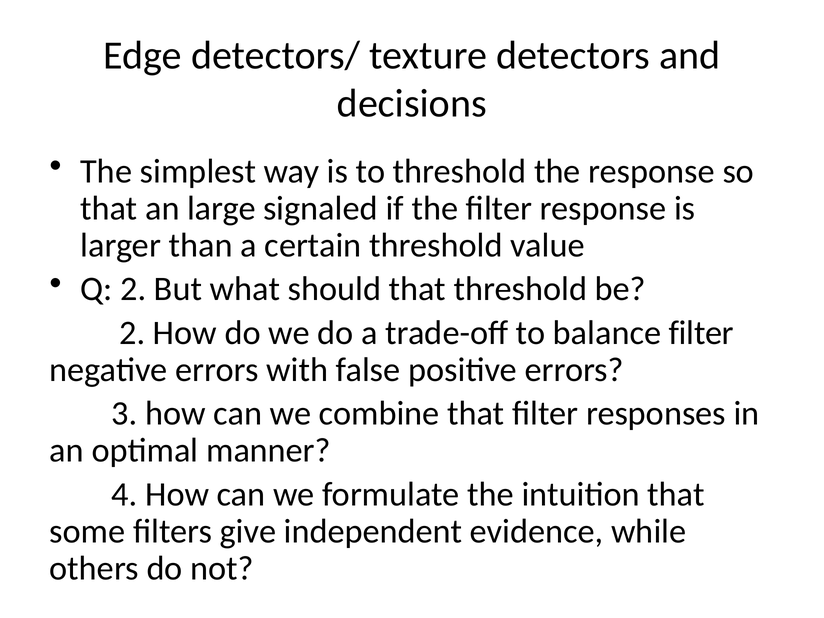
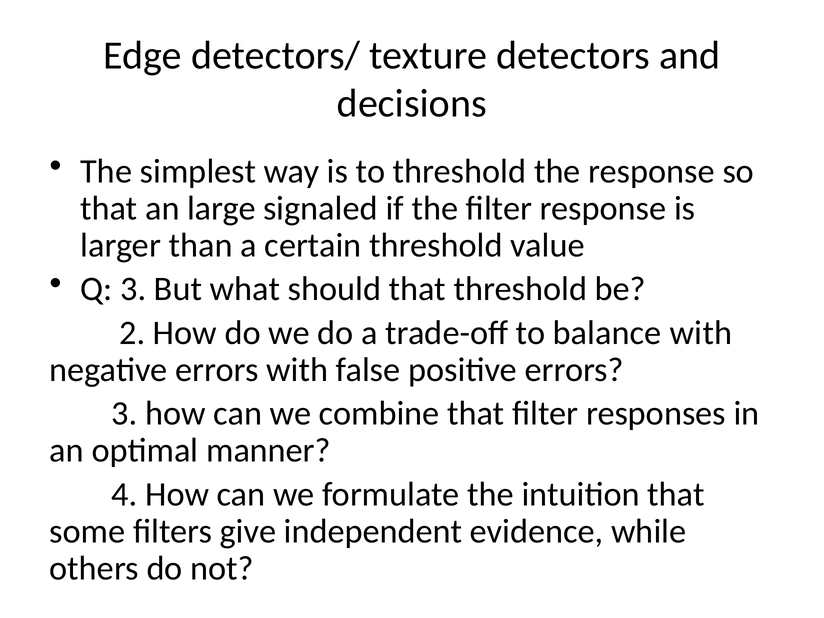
Q 2: 2 -> 3
balance filter: filter -> with
